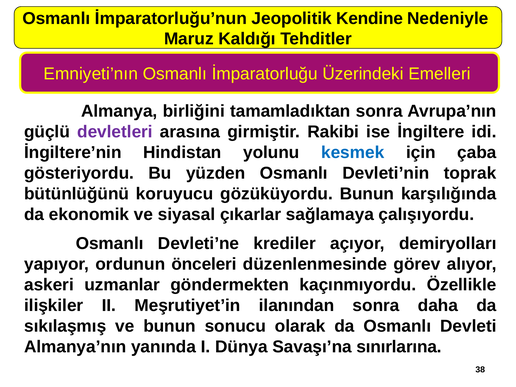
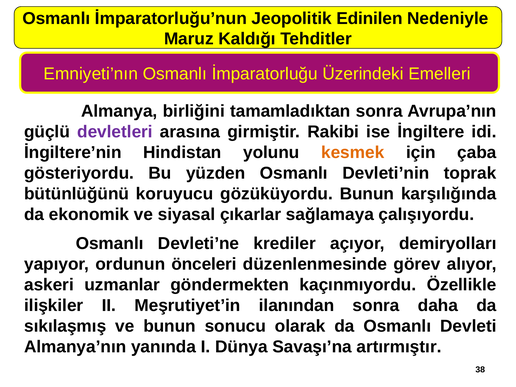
Kendine: Kendine -> Edinilen
kesmek colour: blue -> orange
sınırlarına: sınırlarına -> artırmıştır
